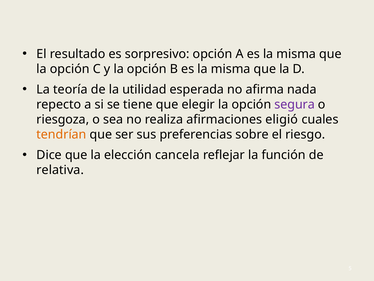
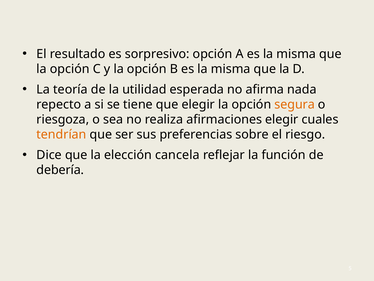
segura colour: purple -> orange
afirmaciones eligió: eligió -> elegir
relativa: relativa -> debería
